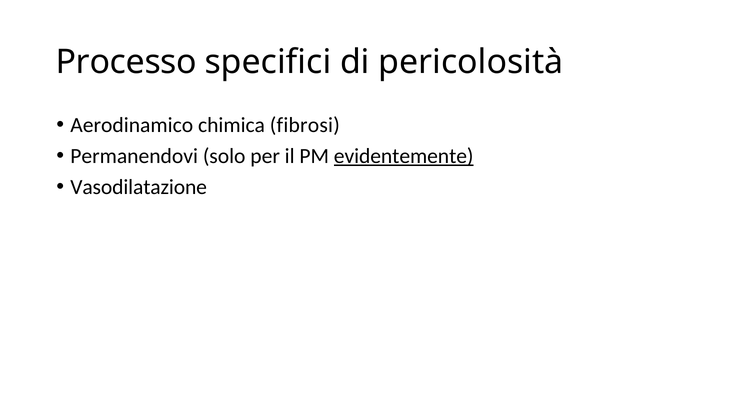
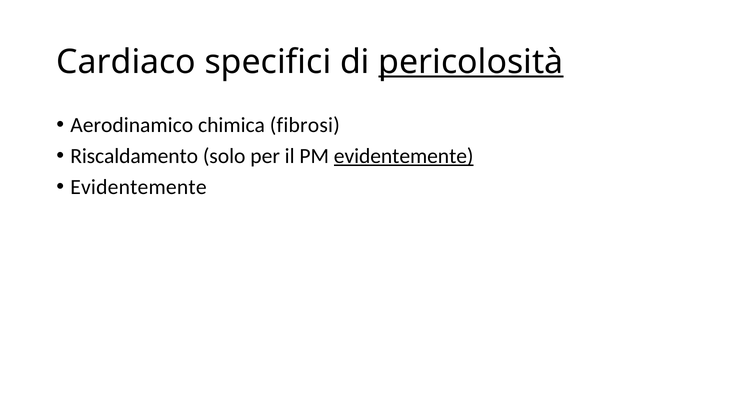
Processo: Processo -> Cardiaco
pericolosità underline: none -> present
Permanendovi: Permanendovi -> Riscaldamento
Vasodilatazione at (139, 187): Vasodilatazione -> Evidentemente
